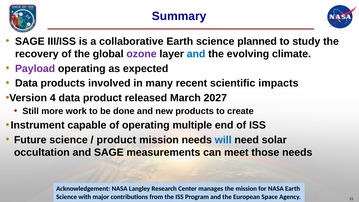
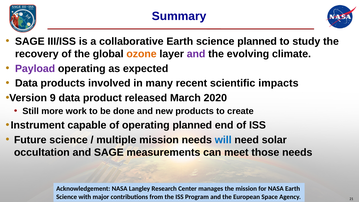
ozone colour: purple -> orange
and at (196, 54) colour: blue -> purple
4: 4 -> 9
2027: 2027 -> 2020
operating multiple: multiple -> planned
product at (116, 140): product -> multiple
